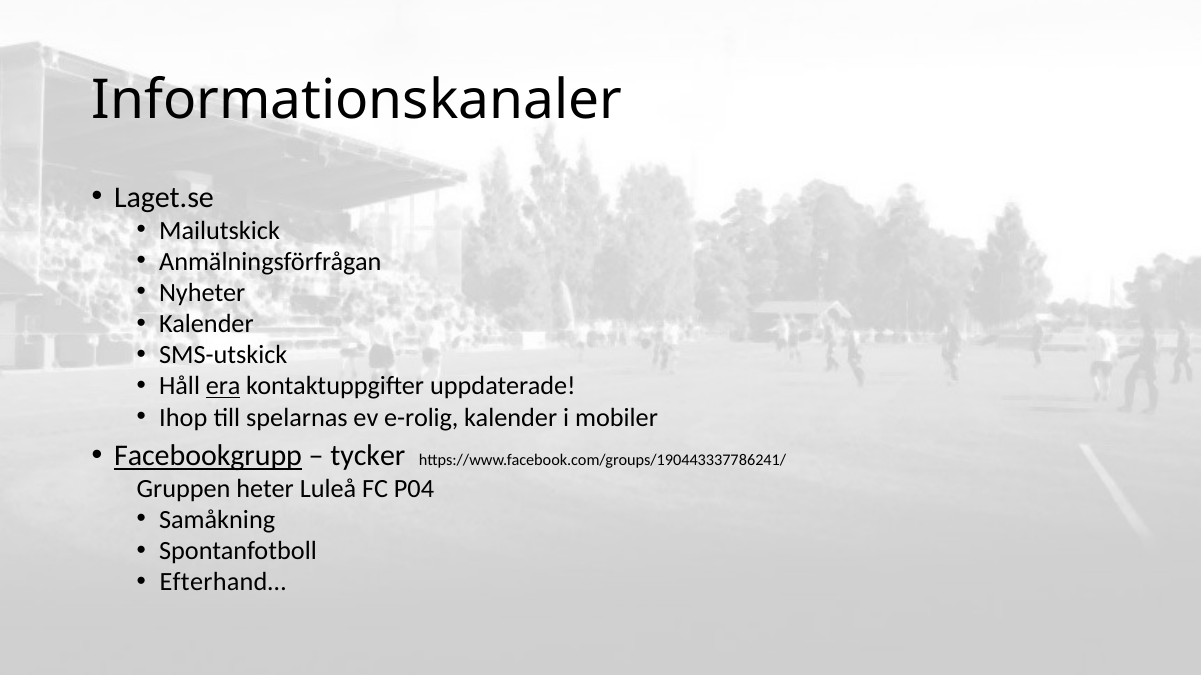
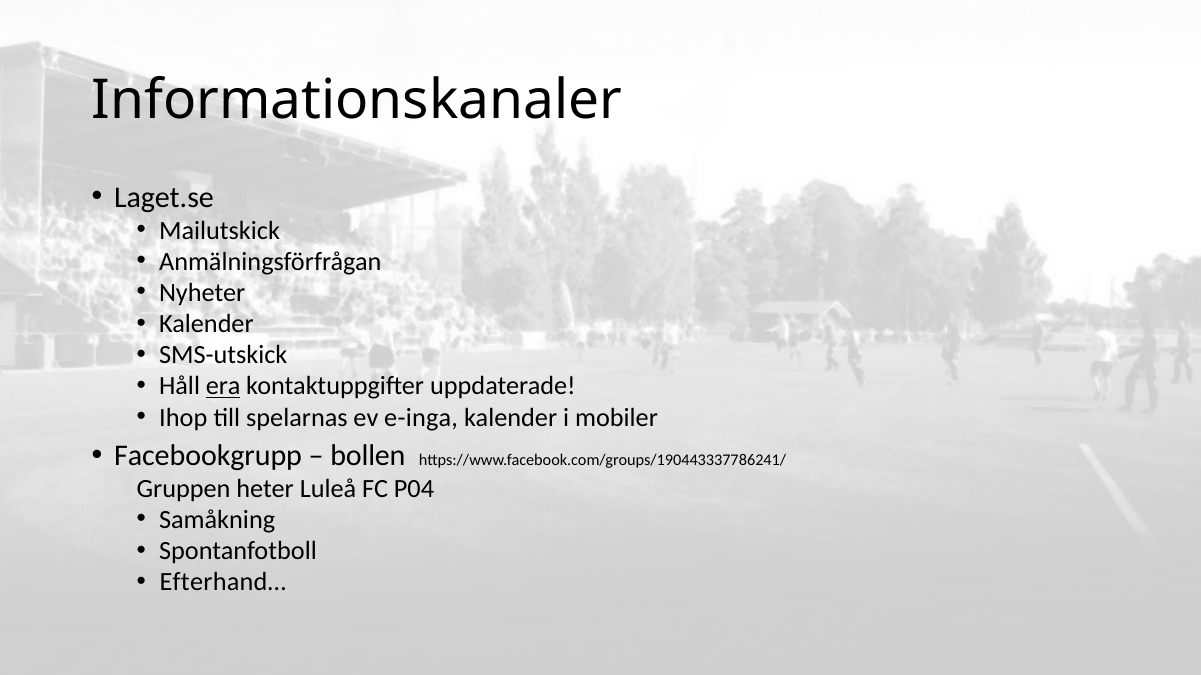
e-rolig: e-rolig -> e-inga
Facebookgrupp underline: present -> none
tycker: tycker -> bollen
